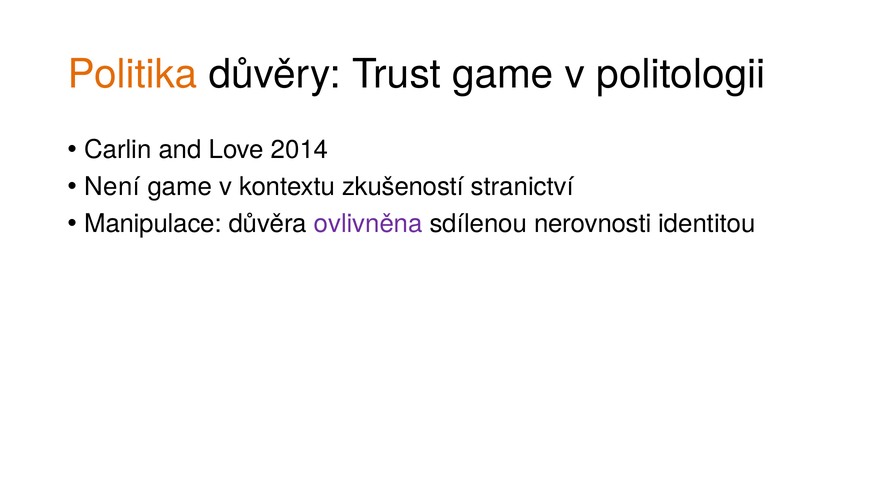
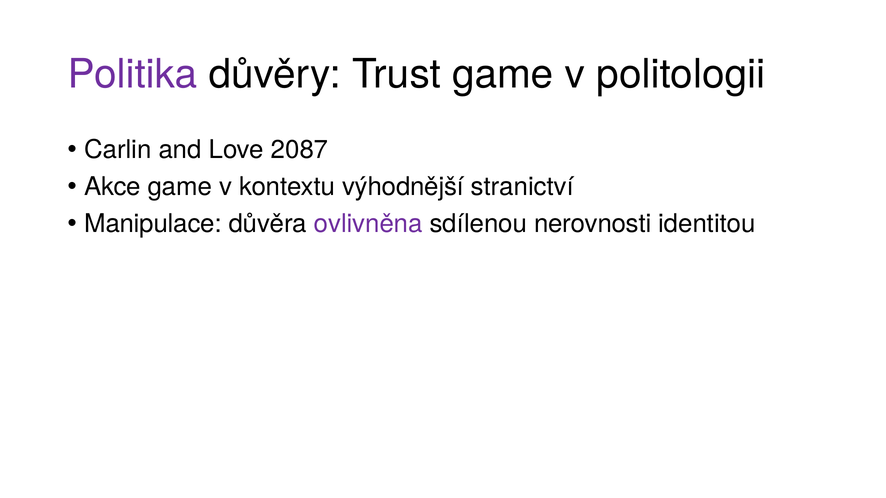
Politika colour: orange -> purple
2014: 2014 -> 2087
Není: Není -> Akce
zkušeností: zkušeností -> výhodnější
